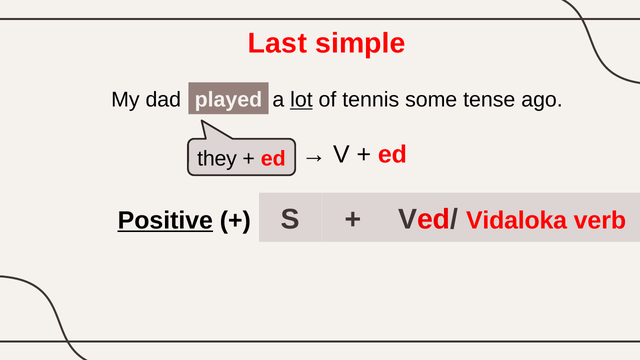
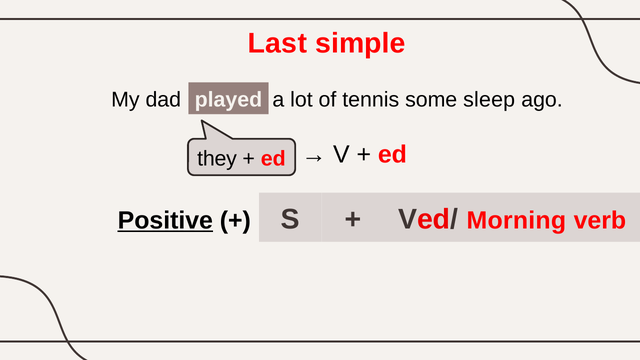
lot underline: present -> none
tense: tense -> sleep
Vidaloka: Vidaloka -> Morning
